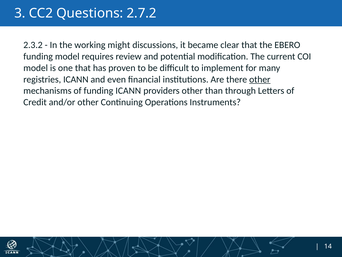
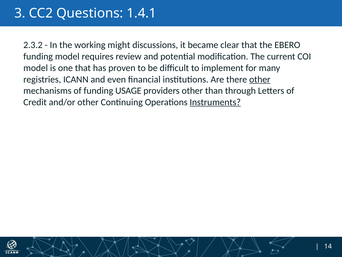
2.7.2: 2.7.2 -> 1.4.1
funding ICANN: ICANN -> USAGE
Instruments underline: none -> present
